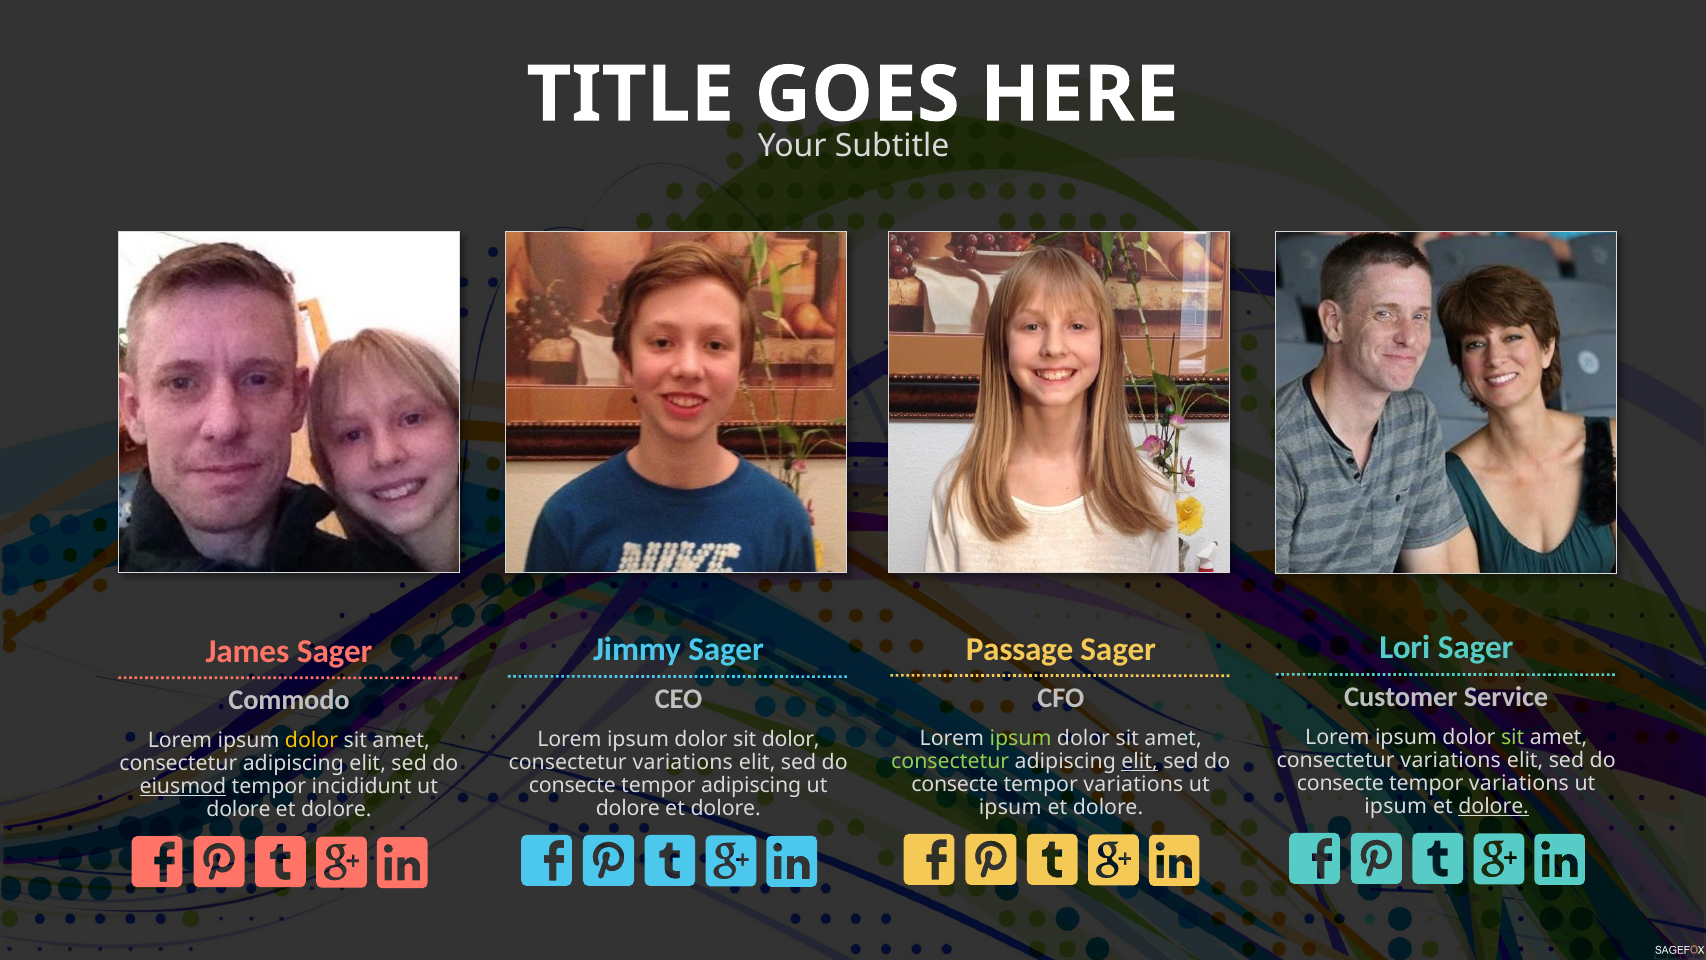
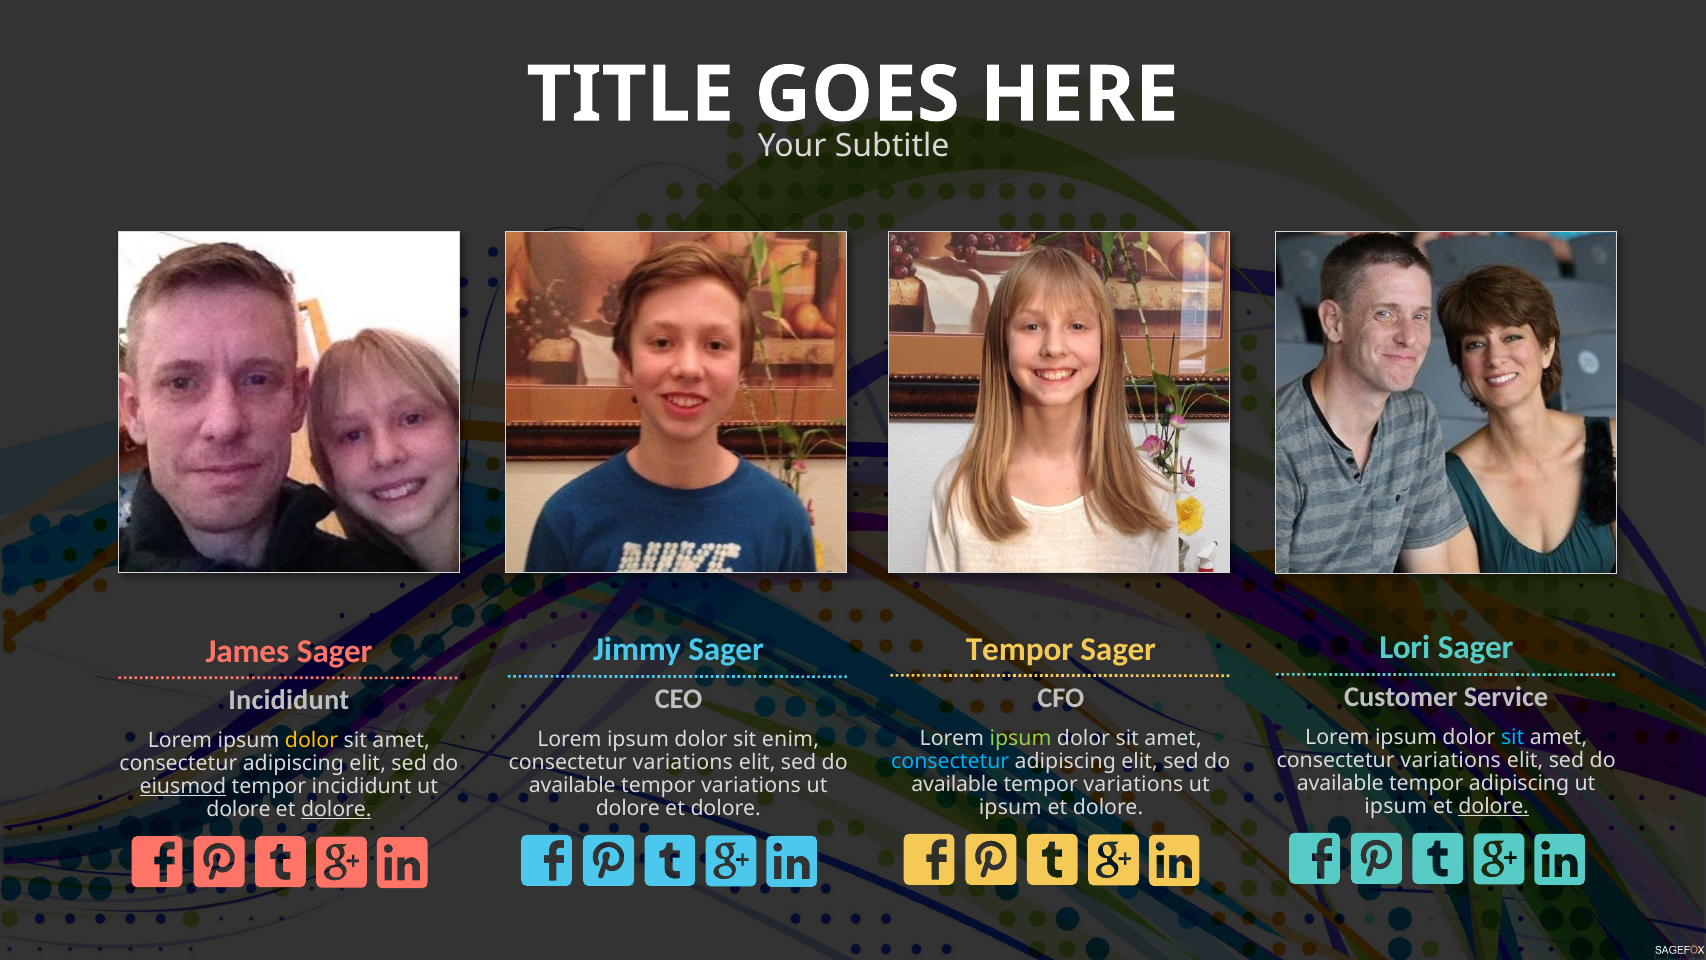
Passage at (1020, 649): Passage -> Tempor
Commodo at (289, 700): Commodo -> Incididunt
sit at (1513, 737) colour: light green -> light blue
sit dolor: dolor -> enim
consectetur at (950, 761) colour: light green -> light blue
elit at (1140, 761) underline: present -> none
consecte at (1340, 783): consecte -> available
variations at (1519, 783): variations -> adipiscing
consecte at (955, 784): consecte -> available
consecte at (572, 785): consecte -> available
adipiscing at (751, 785): adipiscing -> variations
dolore at (336, 809) underline: none -> present
